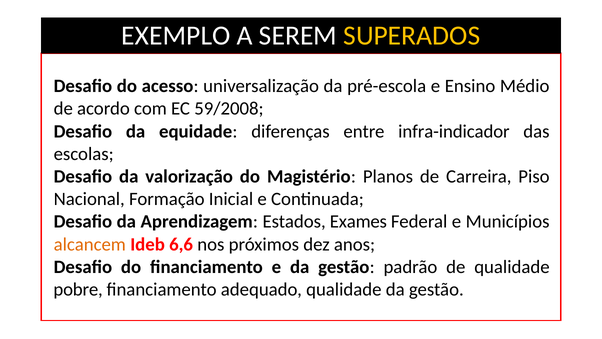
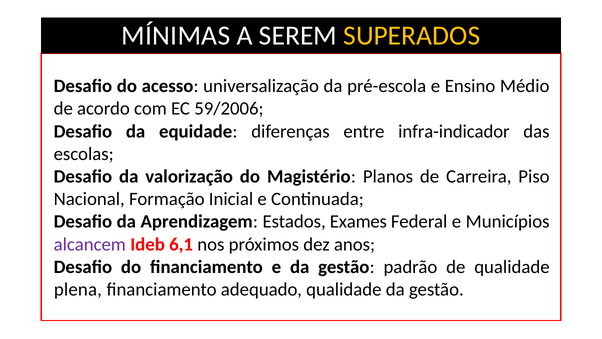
EXEMPLO: EXEMPLO -> MÍNIMAS
59/2008: 59/2008 -> 59/2006
alcancem colour: orange -> purple
6,6: 6,6 -> 6,1
pobre: pobre -> plena
